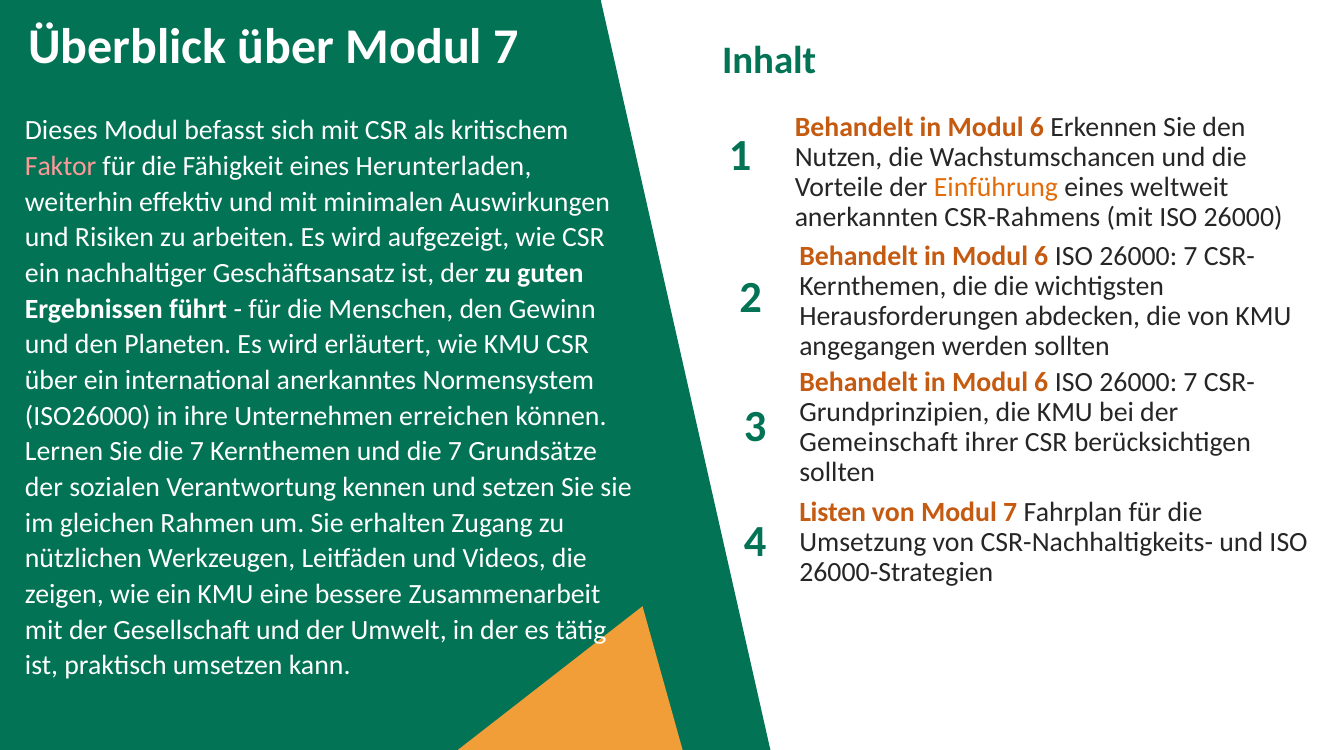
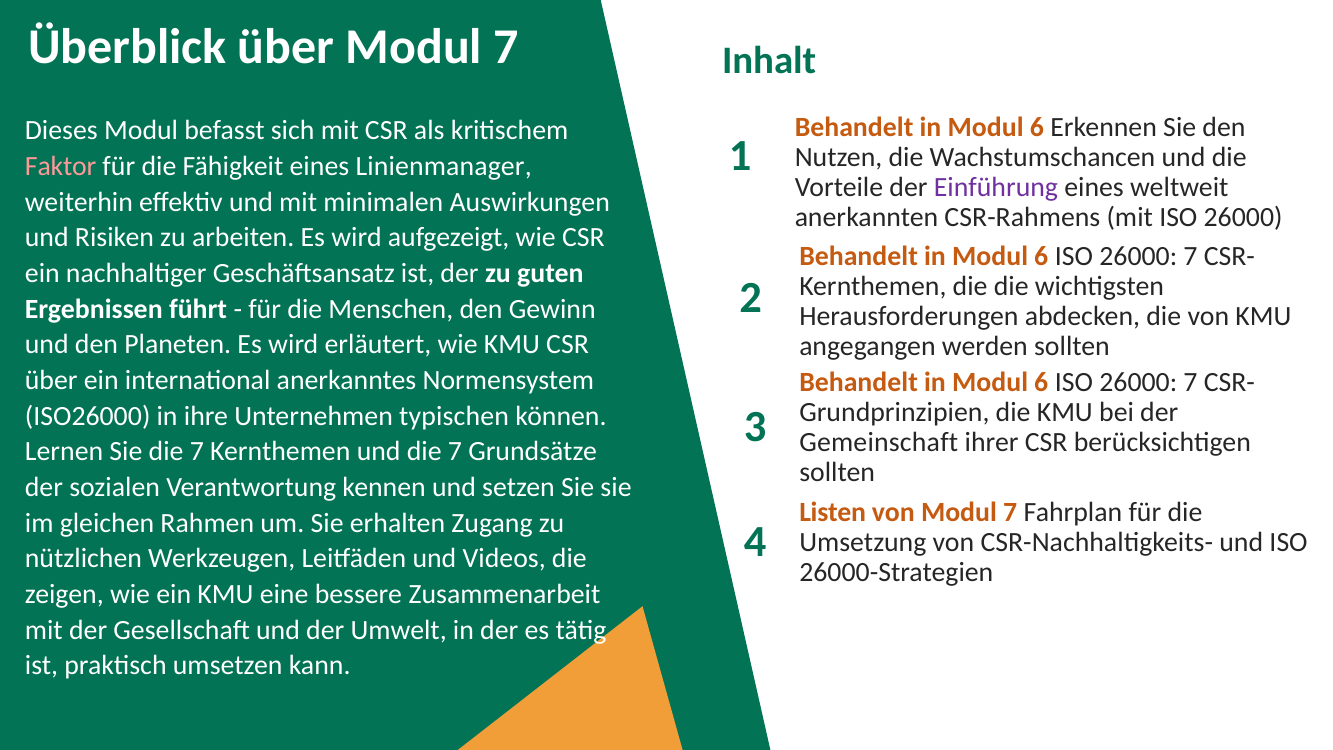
Herunterladen: Herunterladen -> Linienmanager
Einführung colour: orange -> purple
erreichen: erreichen -> typischen
